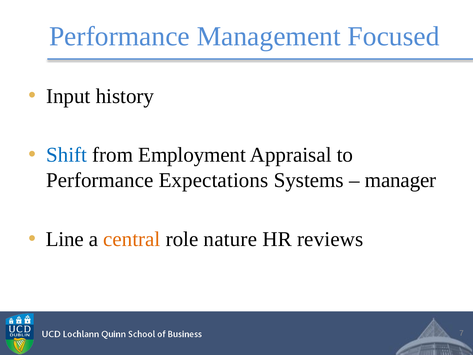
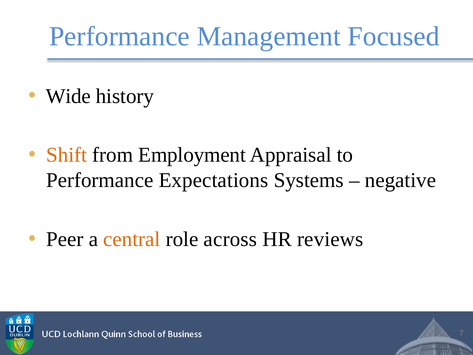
Input: Input -> Wide
Shift colour: blue -> orange
manager: manager -> negative
Line: Line -> Peer
nature: nature -> across
